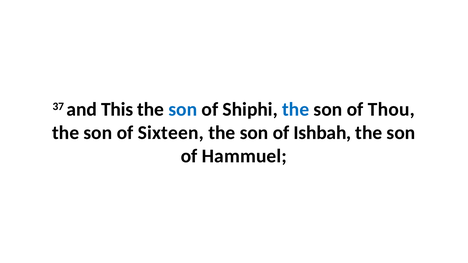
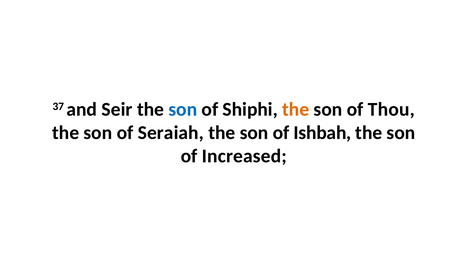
This: This -> Seir
the at (296, 110) colour: blue -> orange
Sixteen: Sixteen -> Seraiah
Hammuel: Hammuel -> Increased
